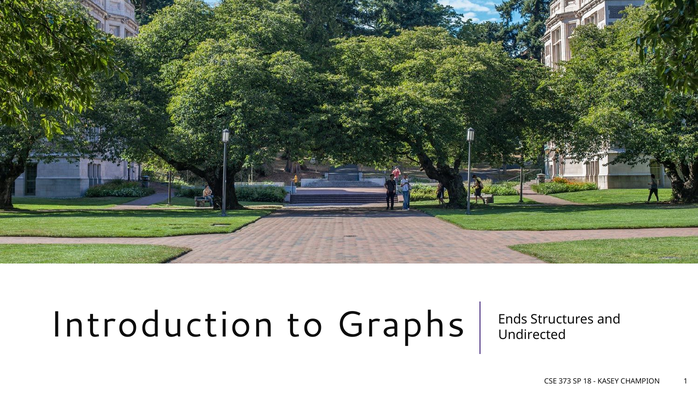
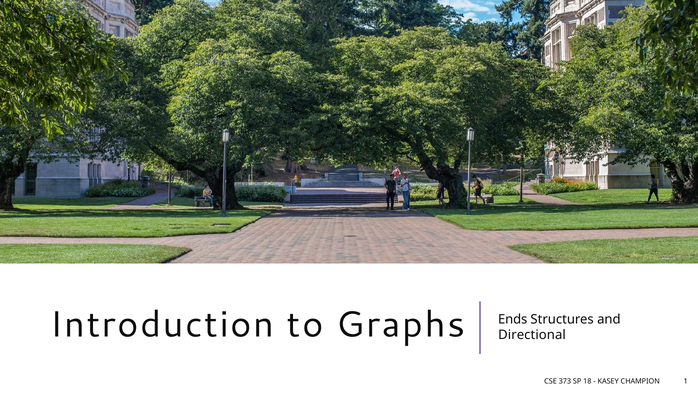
Undirected: Undirected -> Directional
